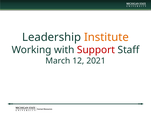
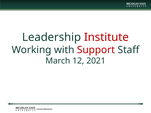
Institute colour: orange -> red
